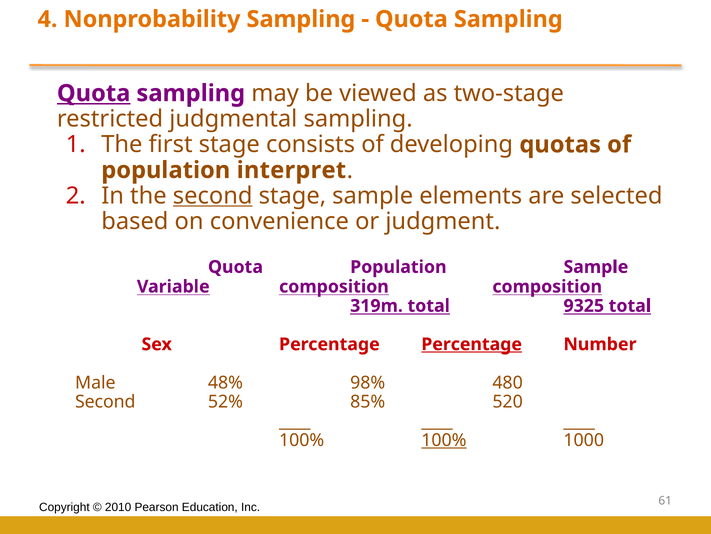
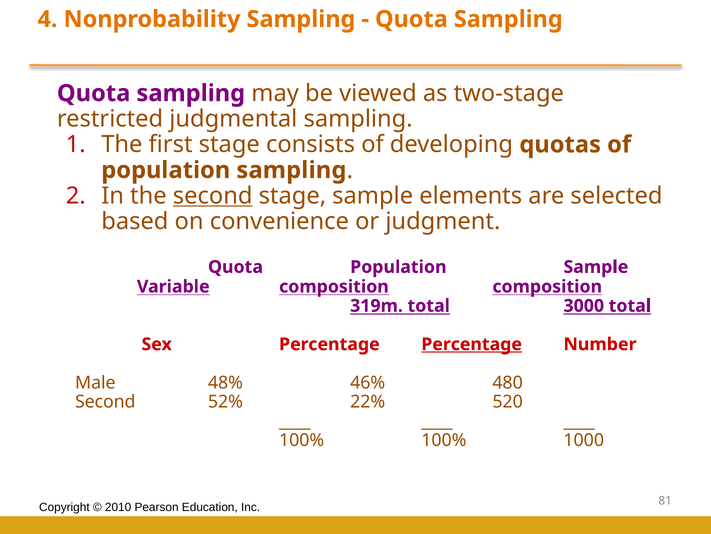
Quota at (94, 93) underline: present -> none
population interpret: interpret -> sampling
9325: 9325 -> 3000
98%: 98% -> 46%
85%: 85% -> 22%
100% at (444, 440) underline: present -> none
61: 61 -> 81
